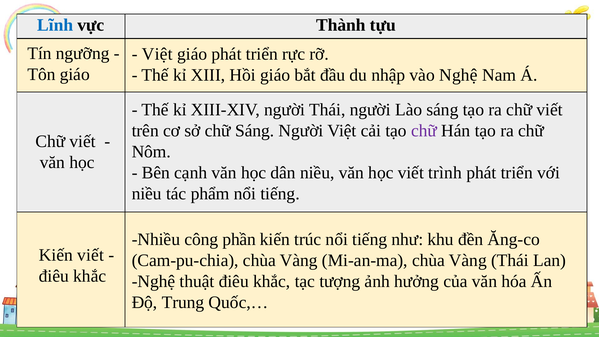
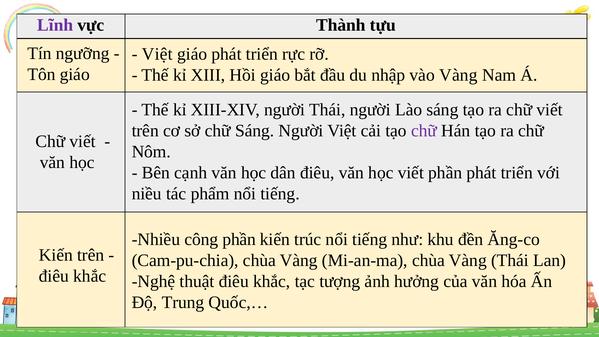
Lĩnh colour: blue -> purple
vào Nghệ: Nghệ -> Vàng
dân niều: niều -> điêu
viết trình: trình -> phần
Kiến viết: viết -> trên
